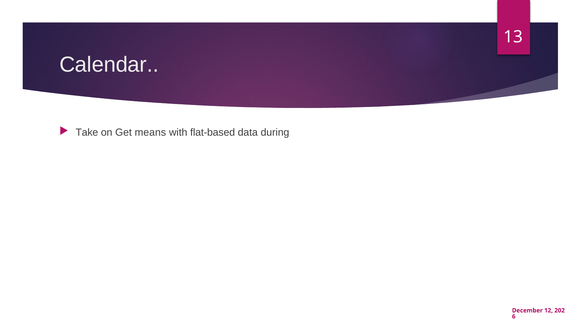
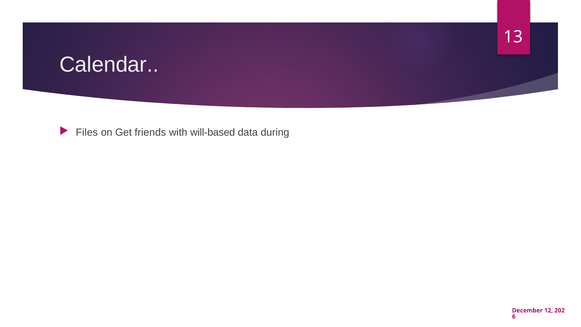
Take: Take -> Files
means: means -> friends
flat-based: flat-based -> will-based
